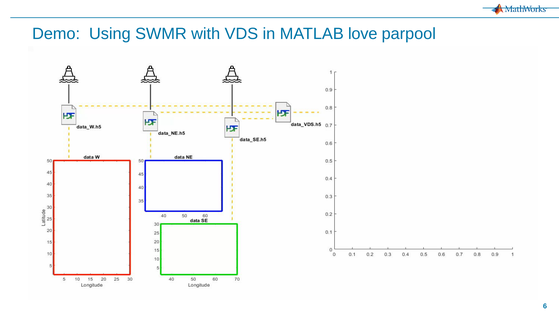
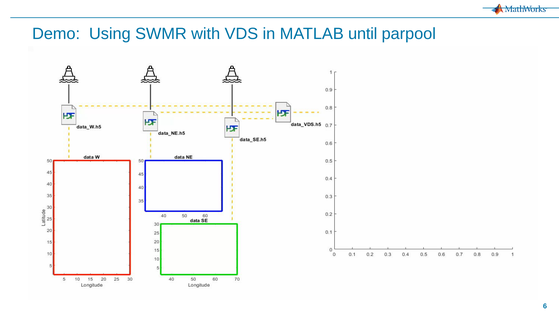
love: love -> until
